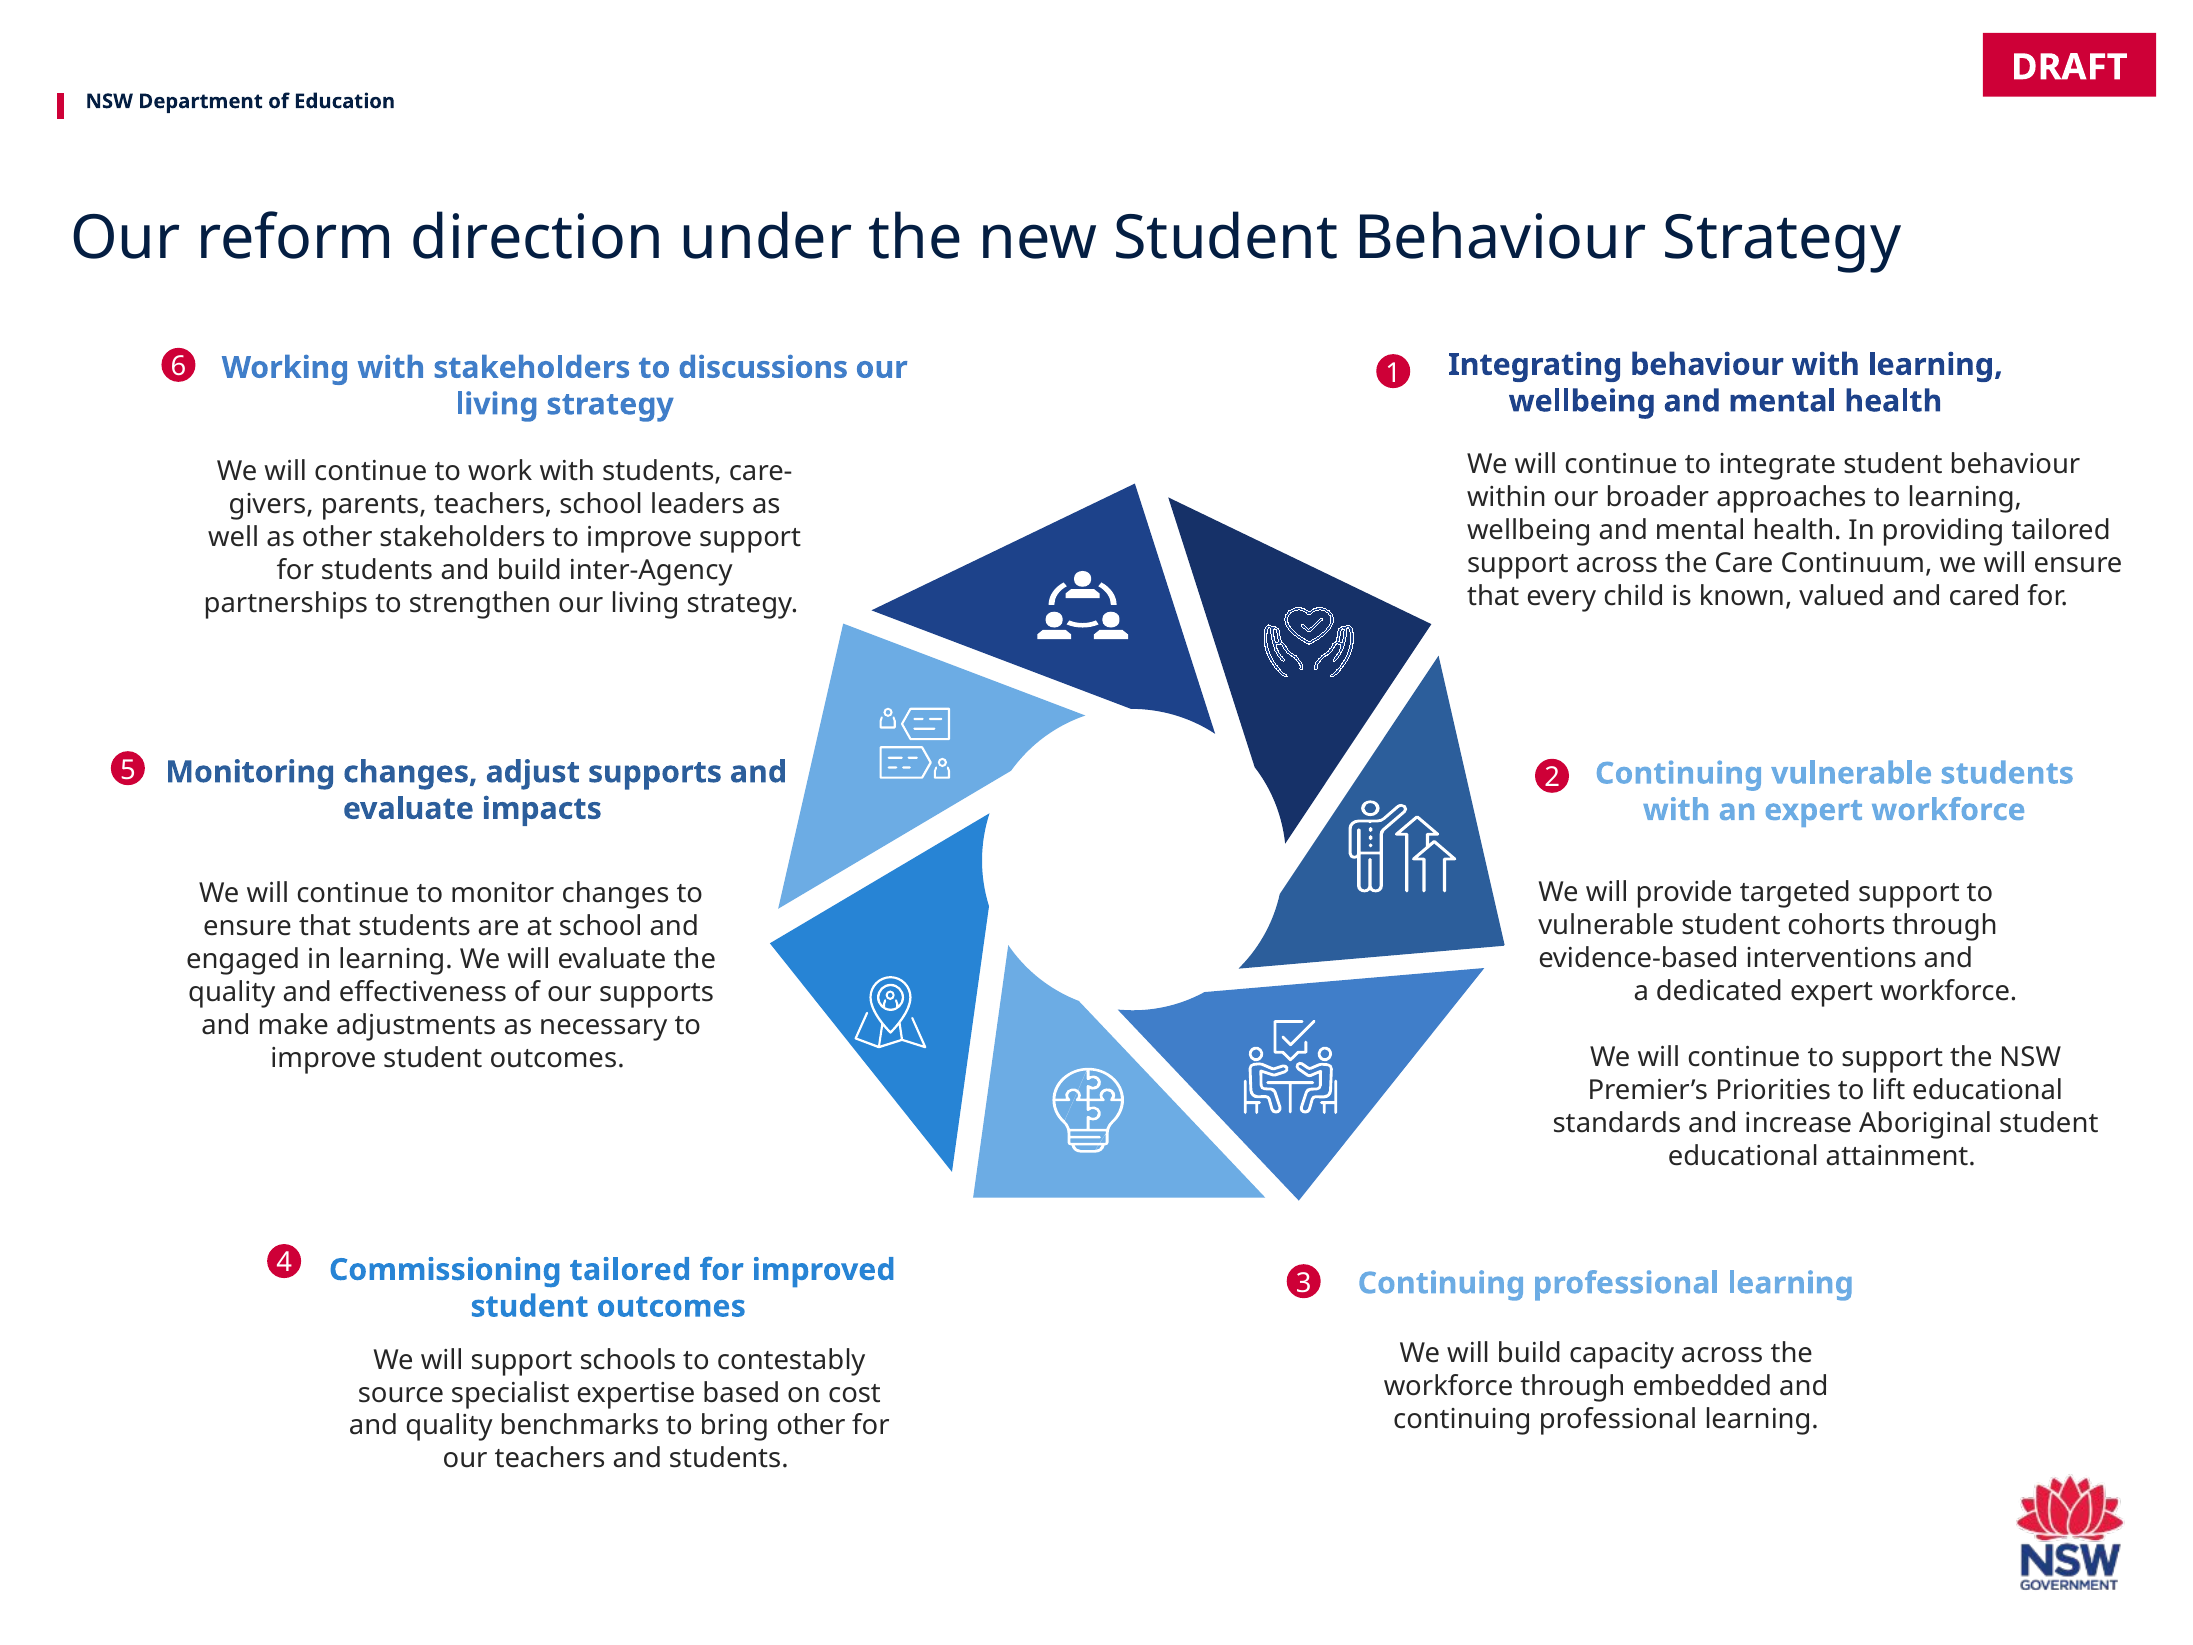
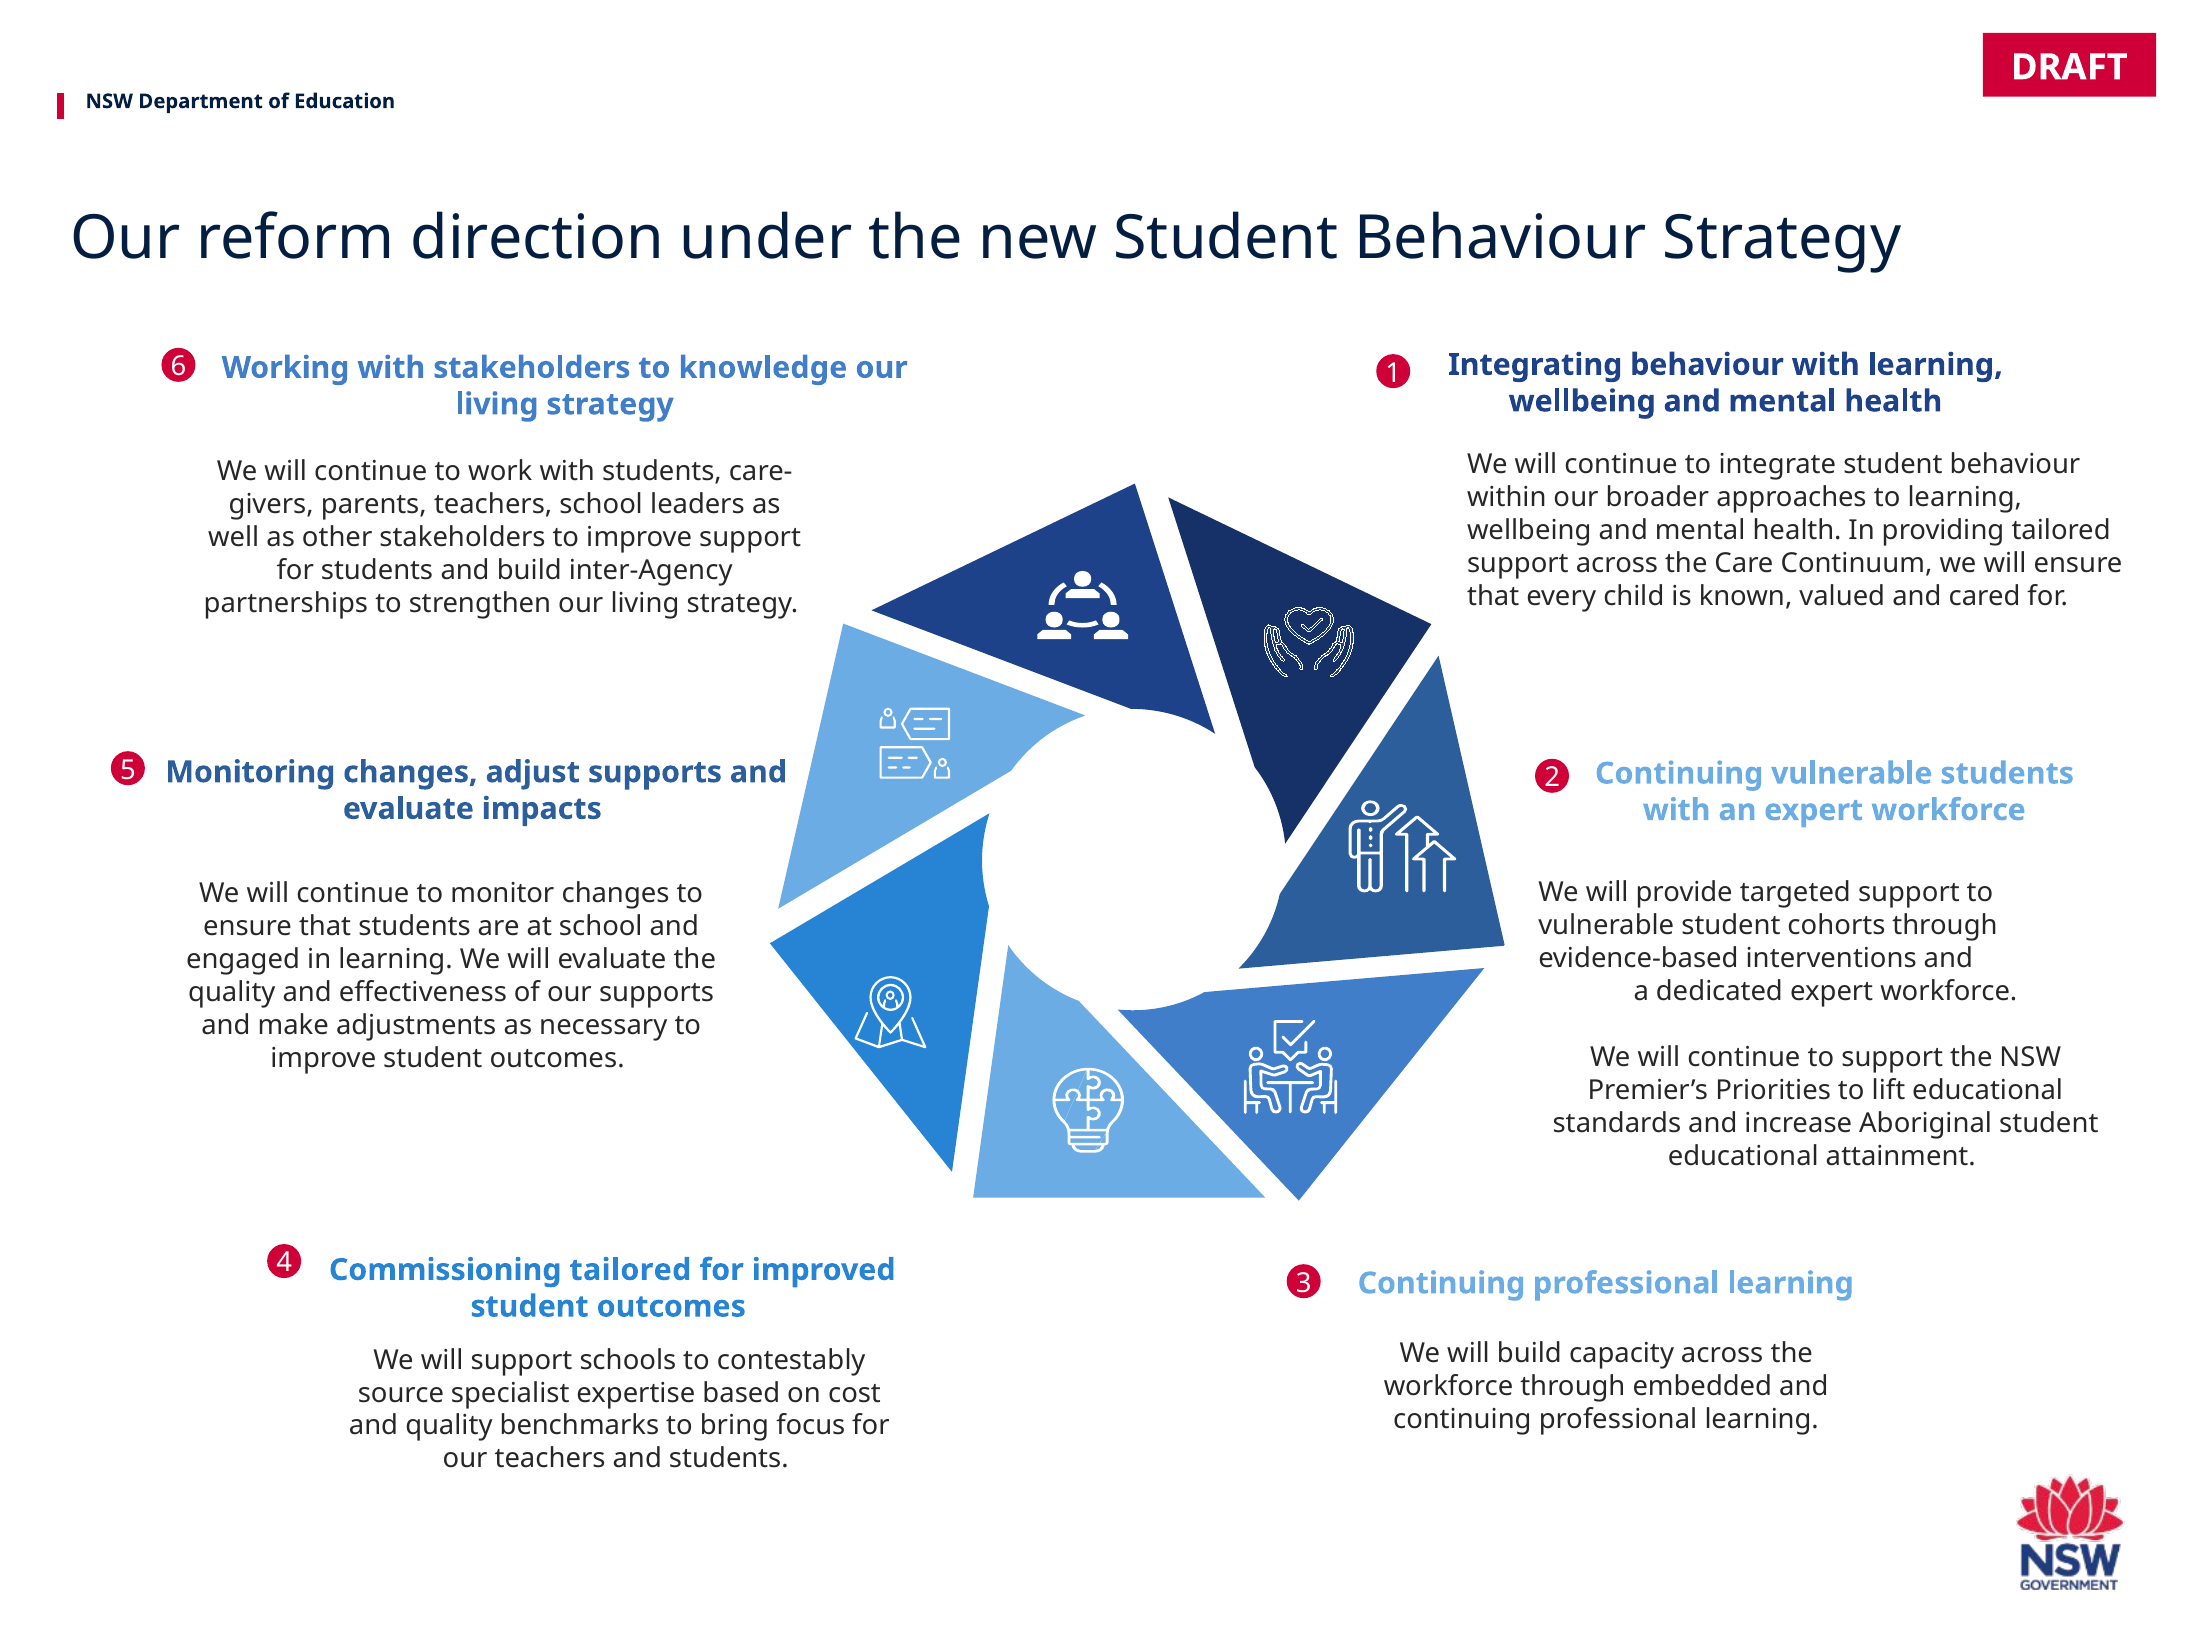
discussions: discussions -> knowledge
bring other: other -> focus
